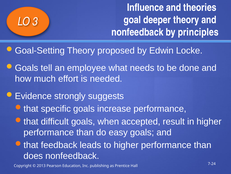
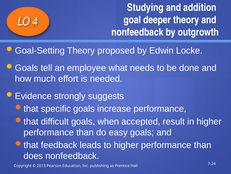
Influence: Influence -> Studying
theories: theories -> addition
3: 3 -> 4
principles: principles -> outgrowth
